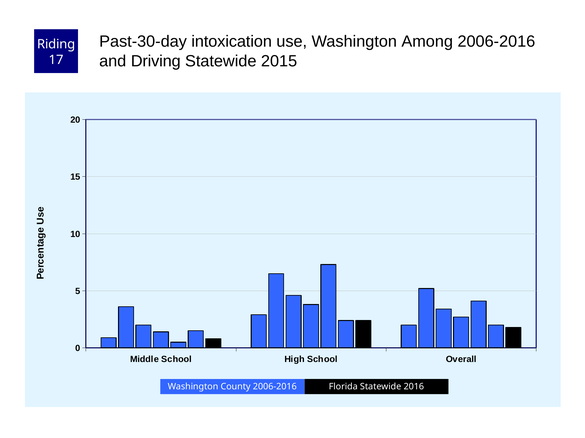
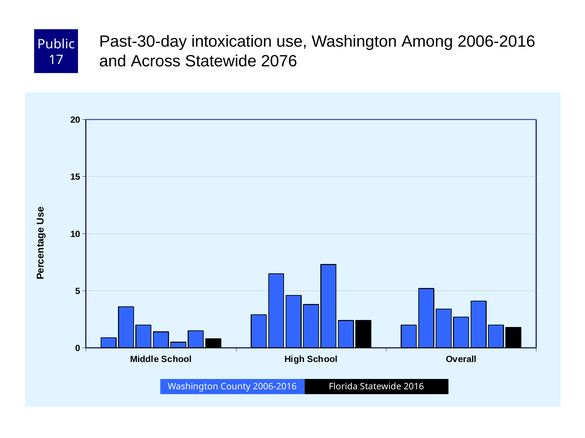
Riding: Riding -> Public
Driving: Driving -> Across
2015: 2015 -> 2076
